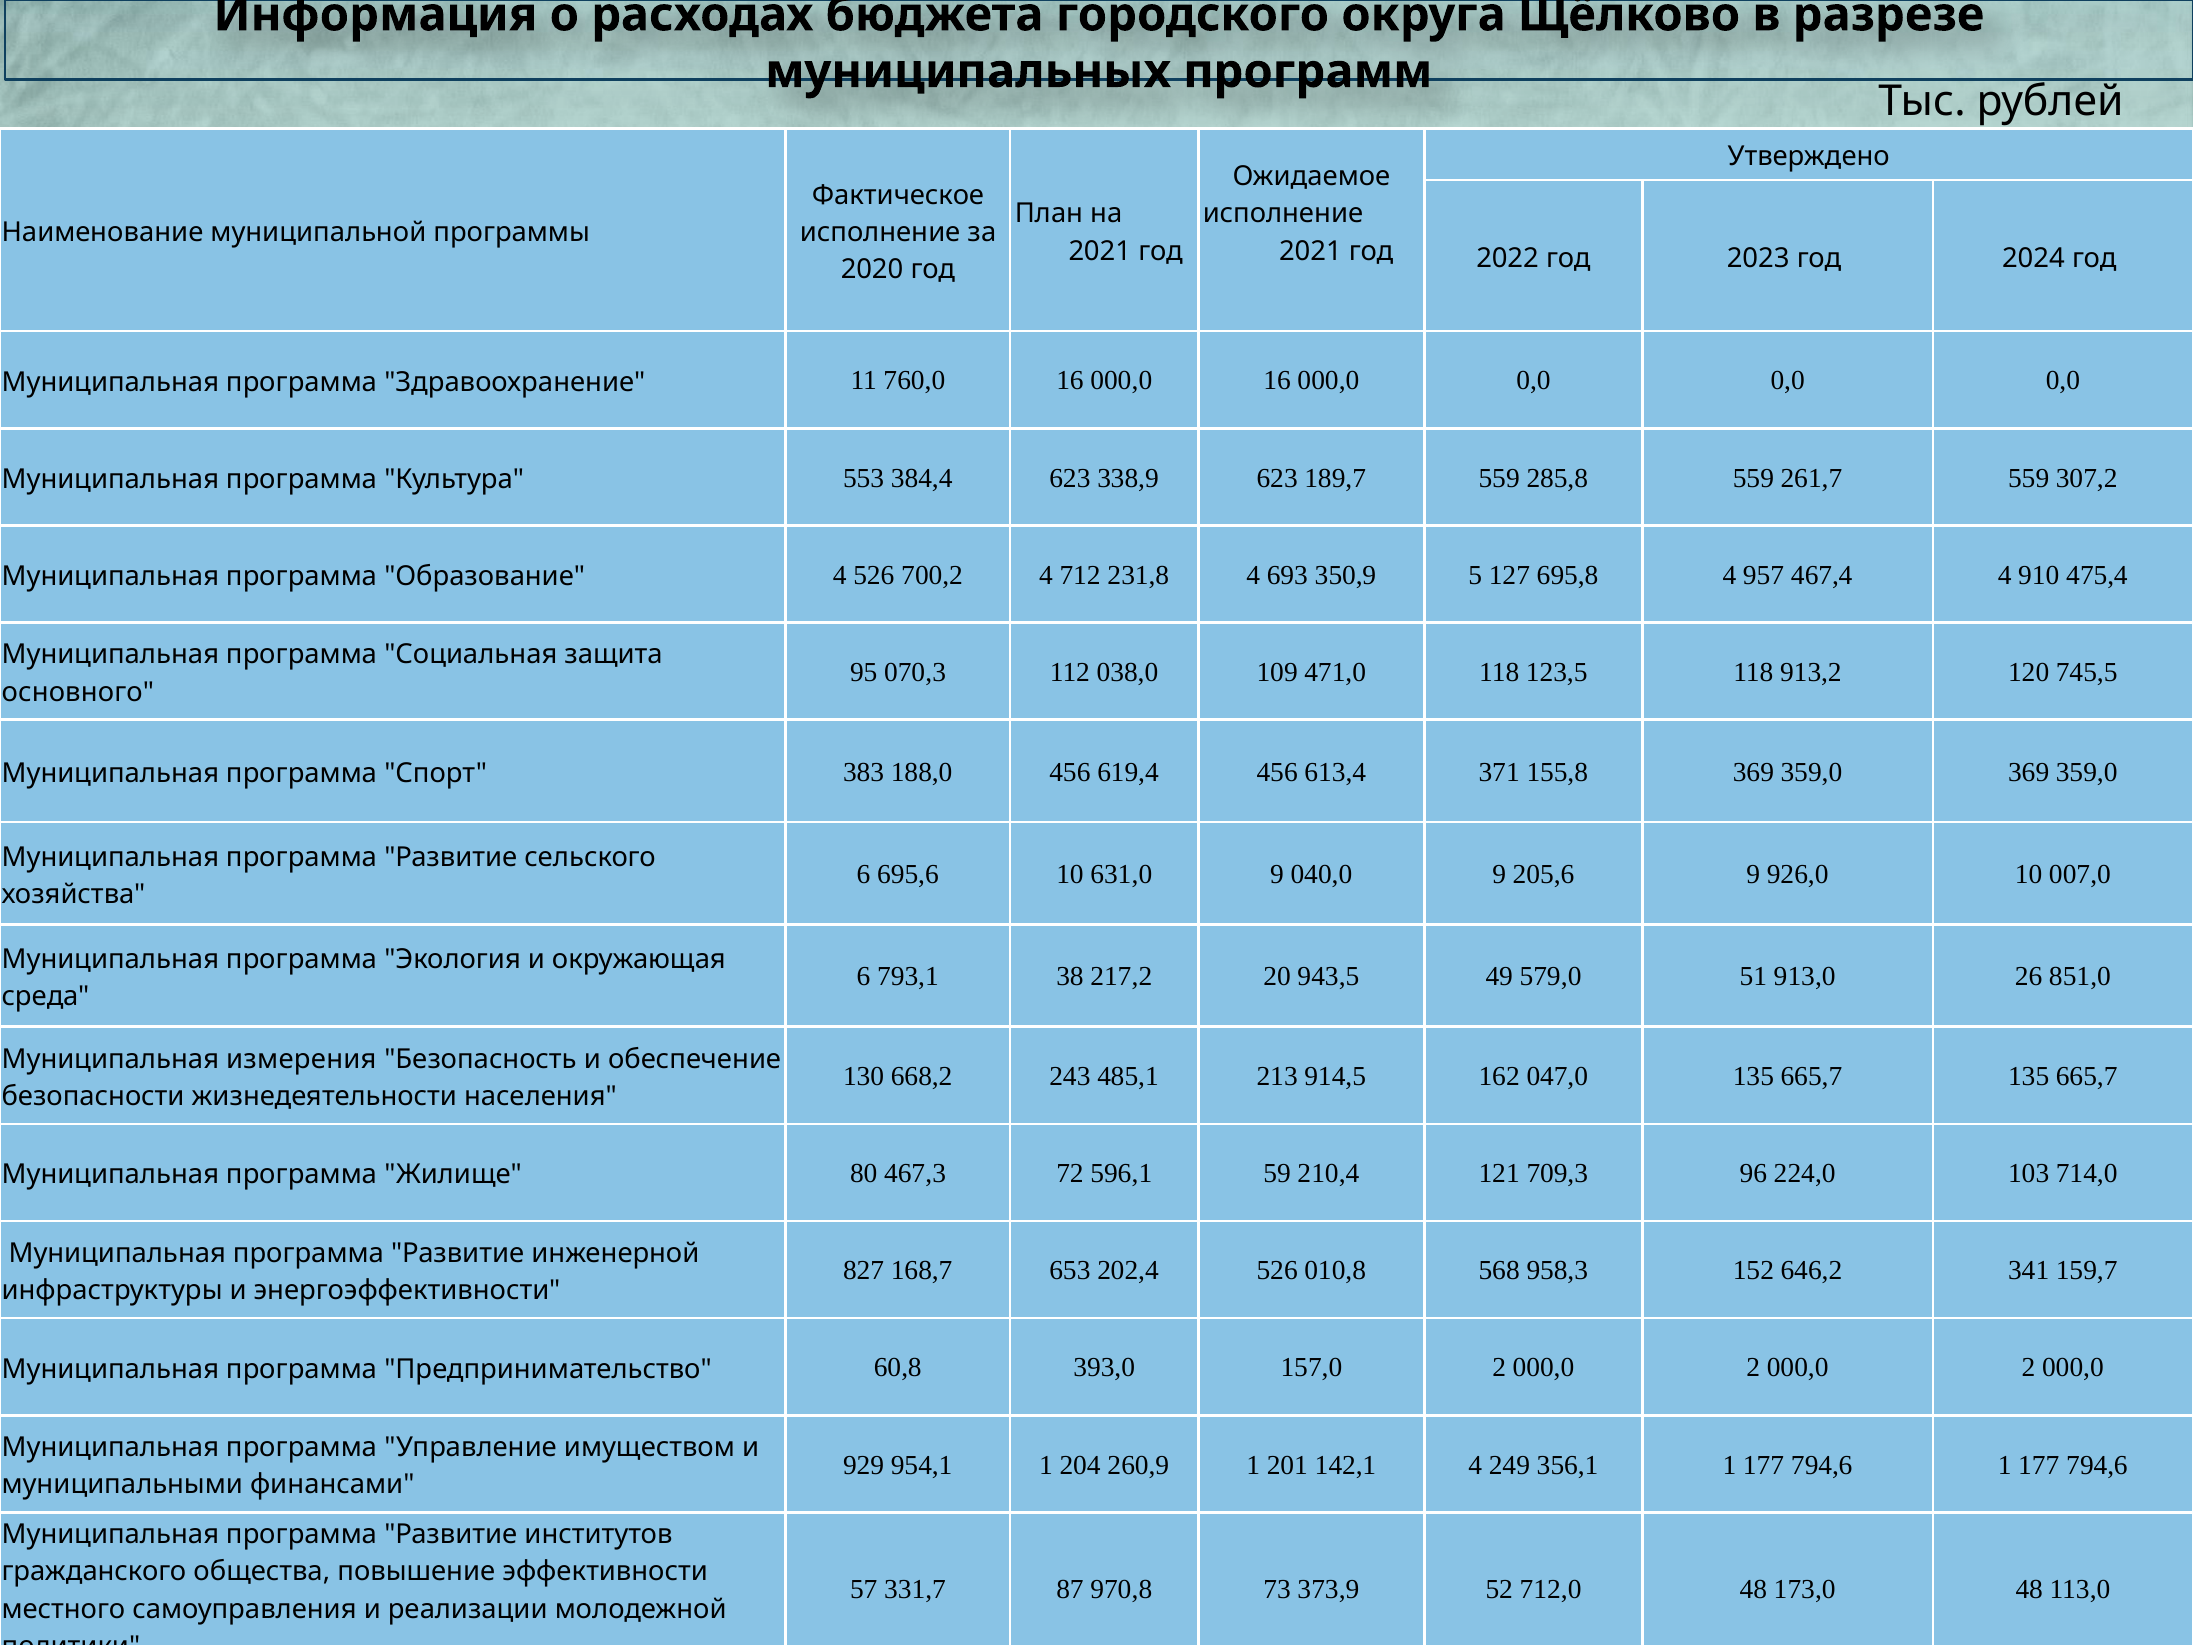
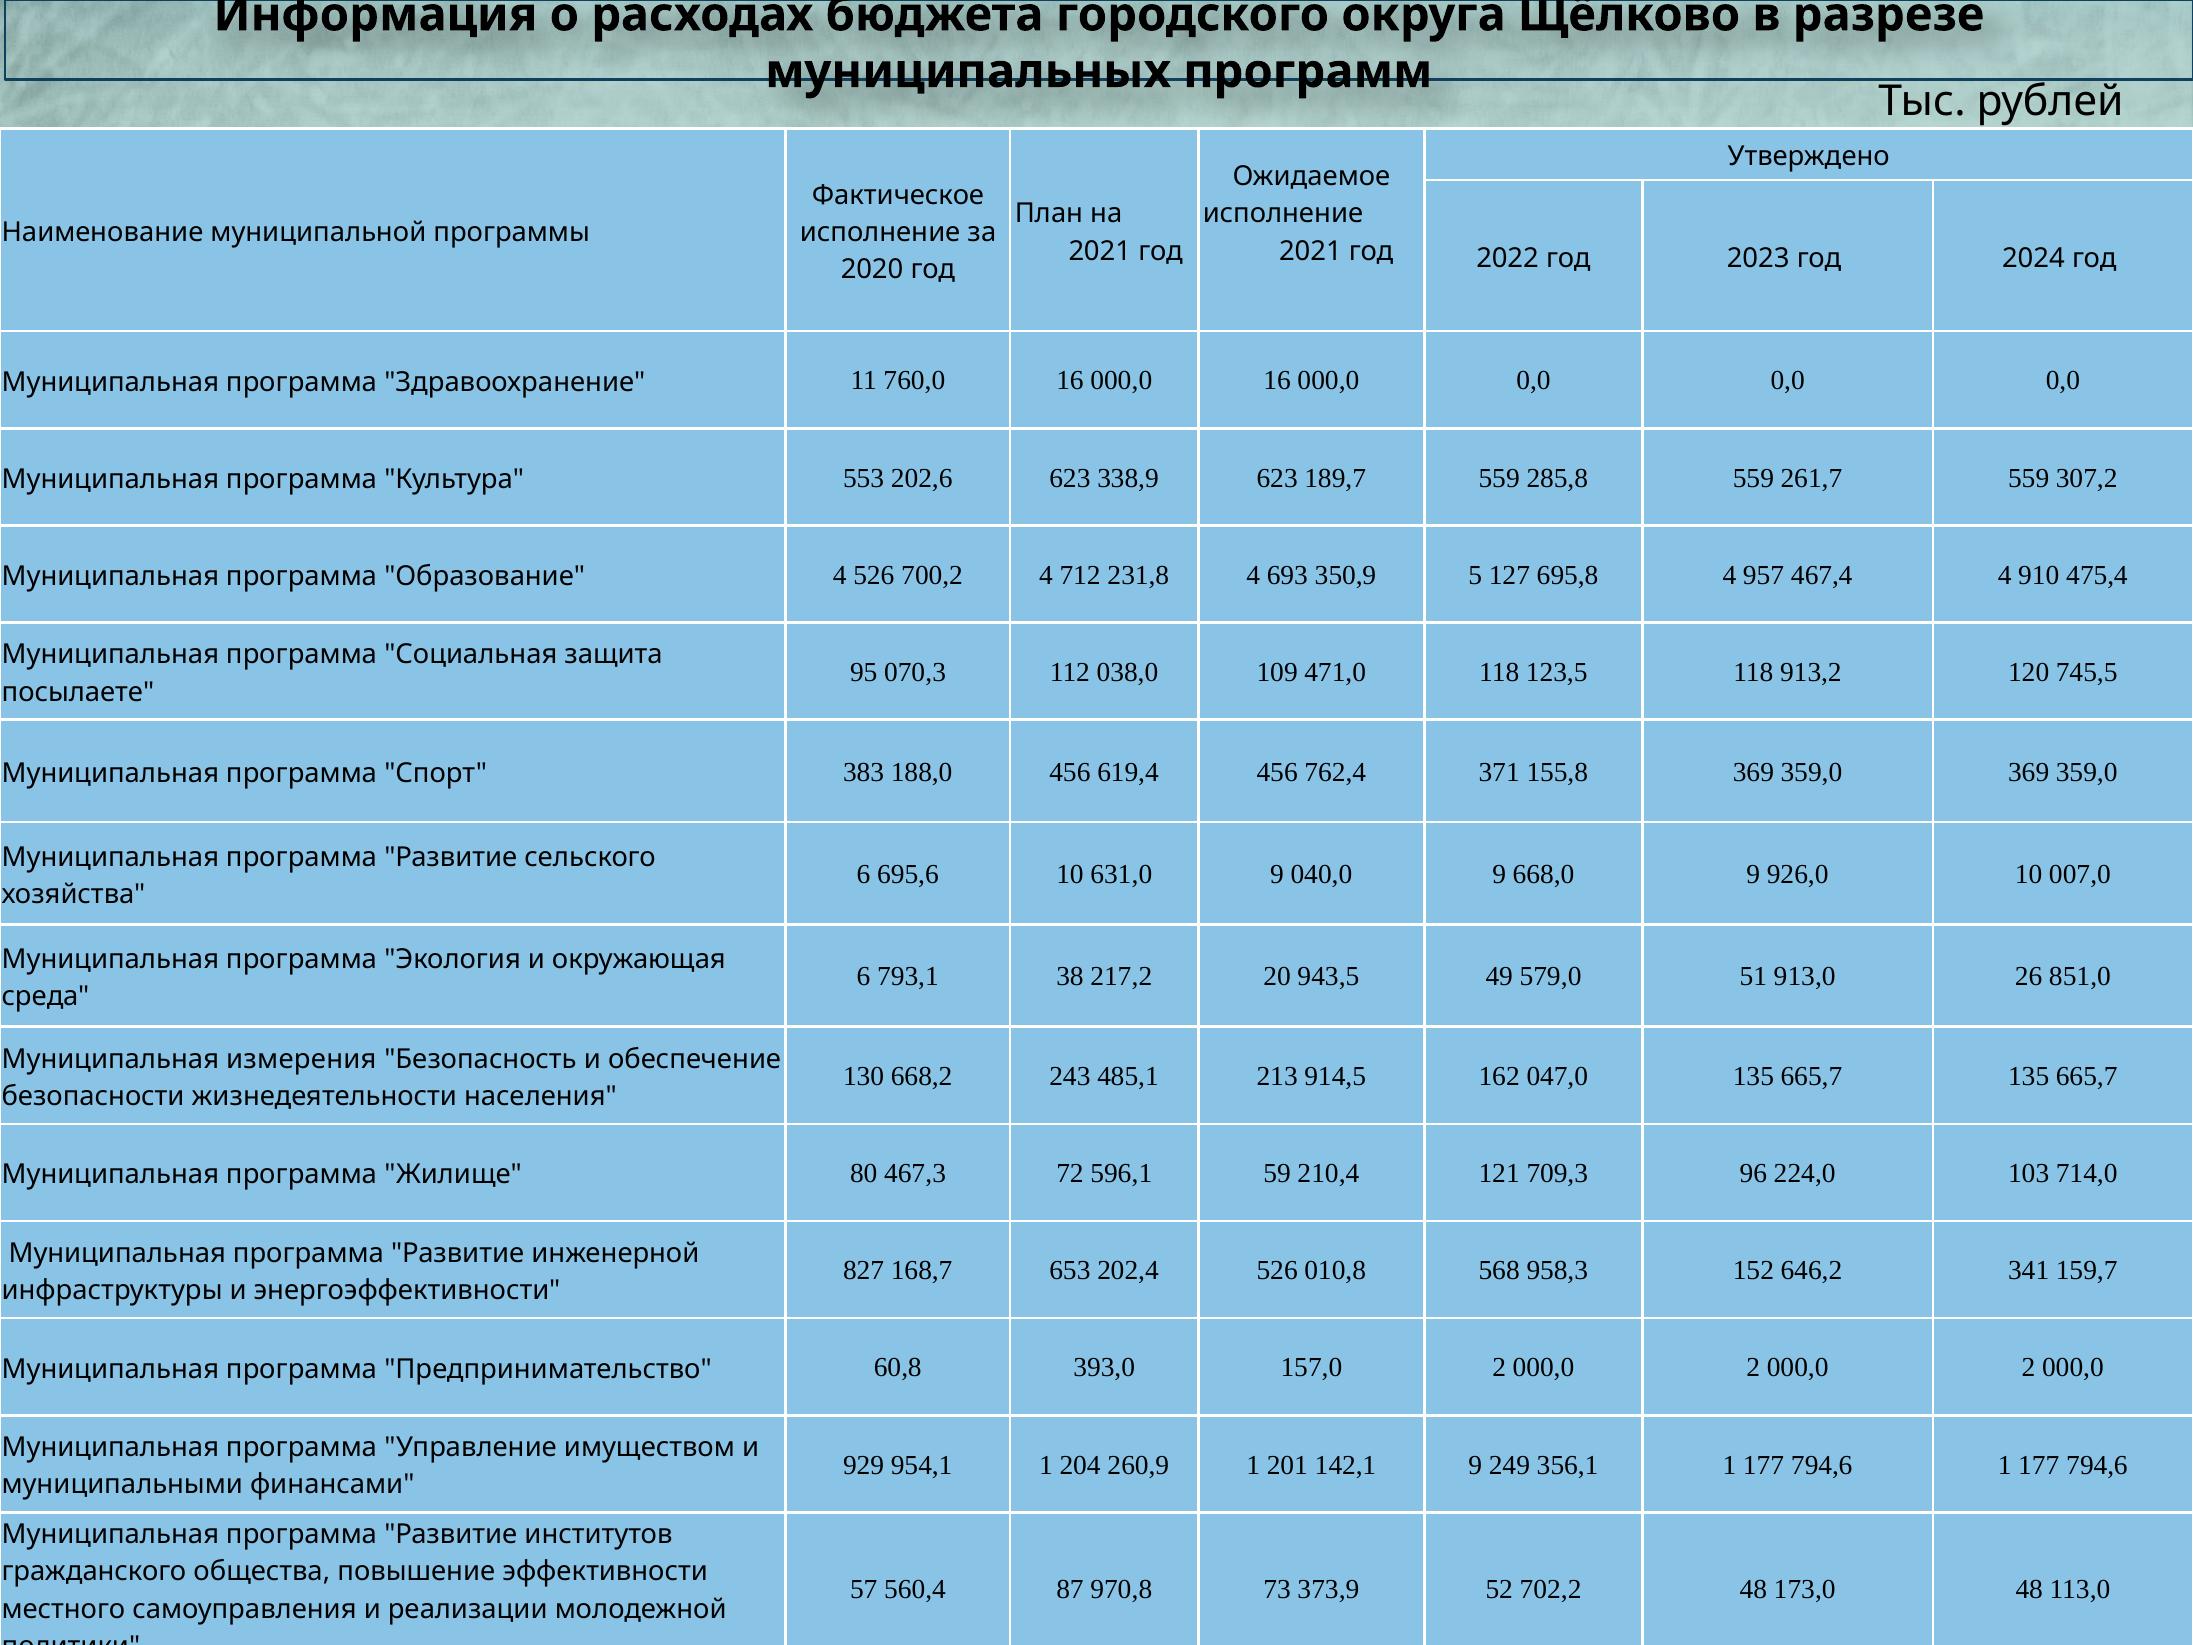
384,4: 384,4 -> 202,6
основного: основного -> посылаете
613,4: 613,4 -> 762,4
205,6: 205,6 -> 668,0
142,1 4: 4 -> 9
331,7: 331,7 -> 560,4
712,0: 712,0 -> 702,2
